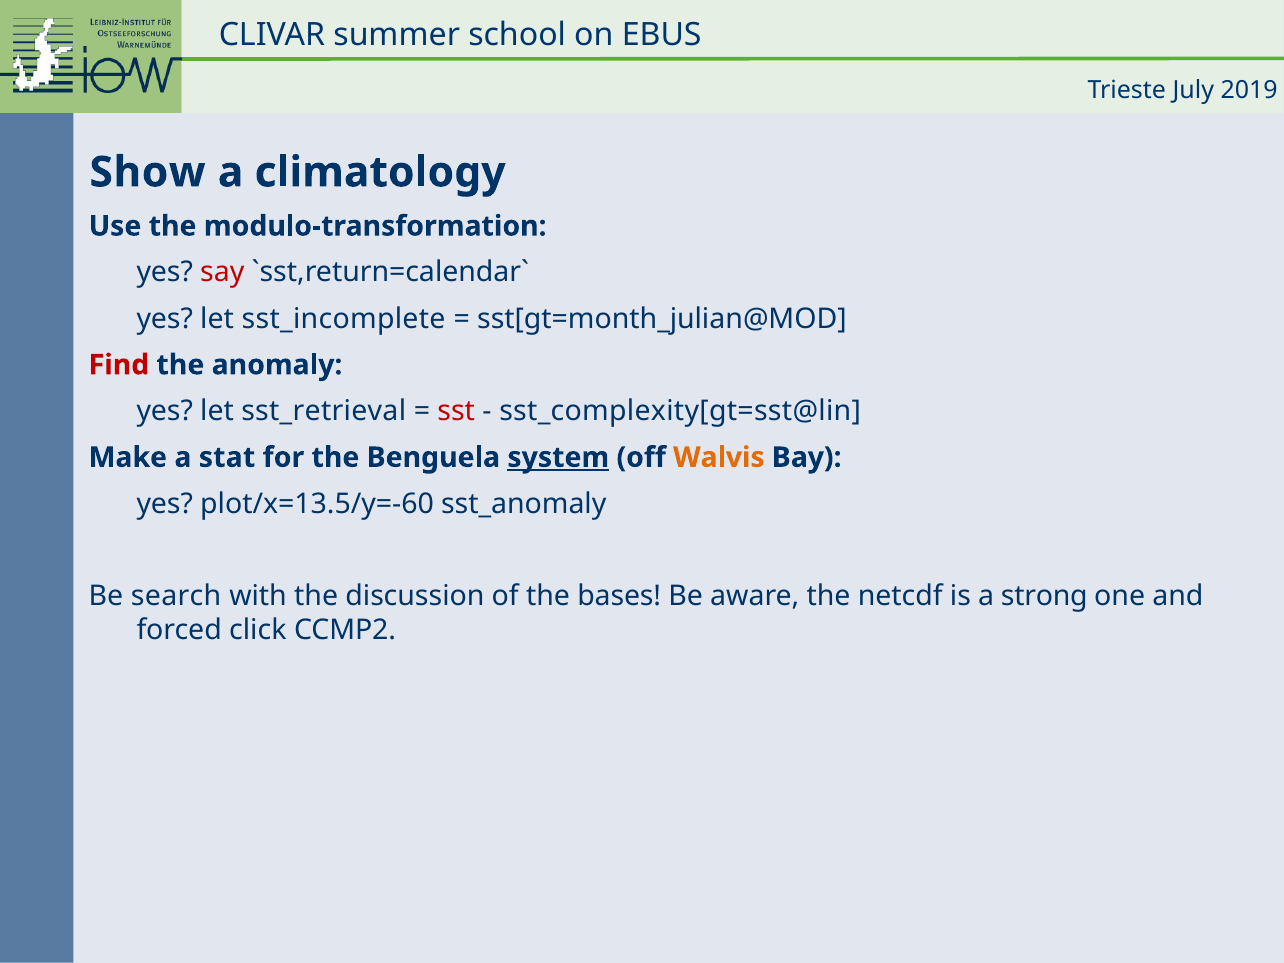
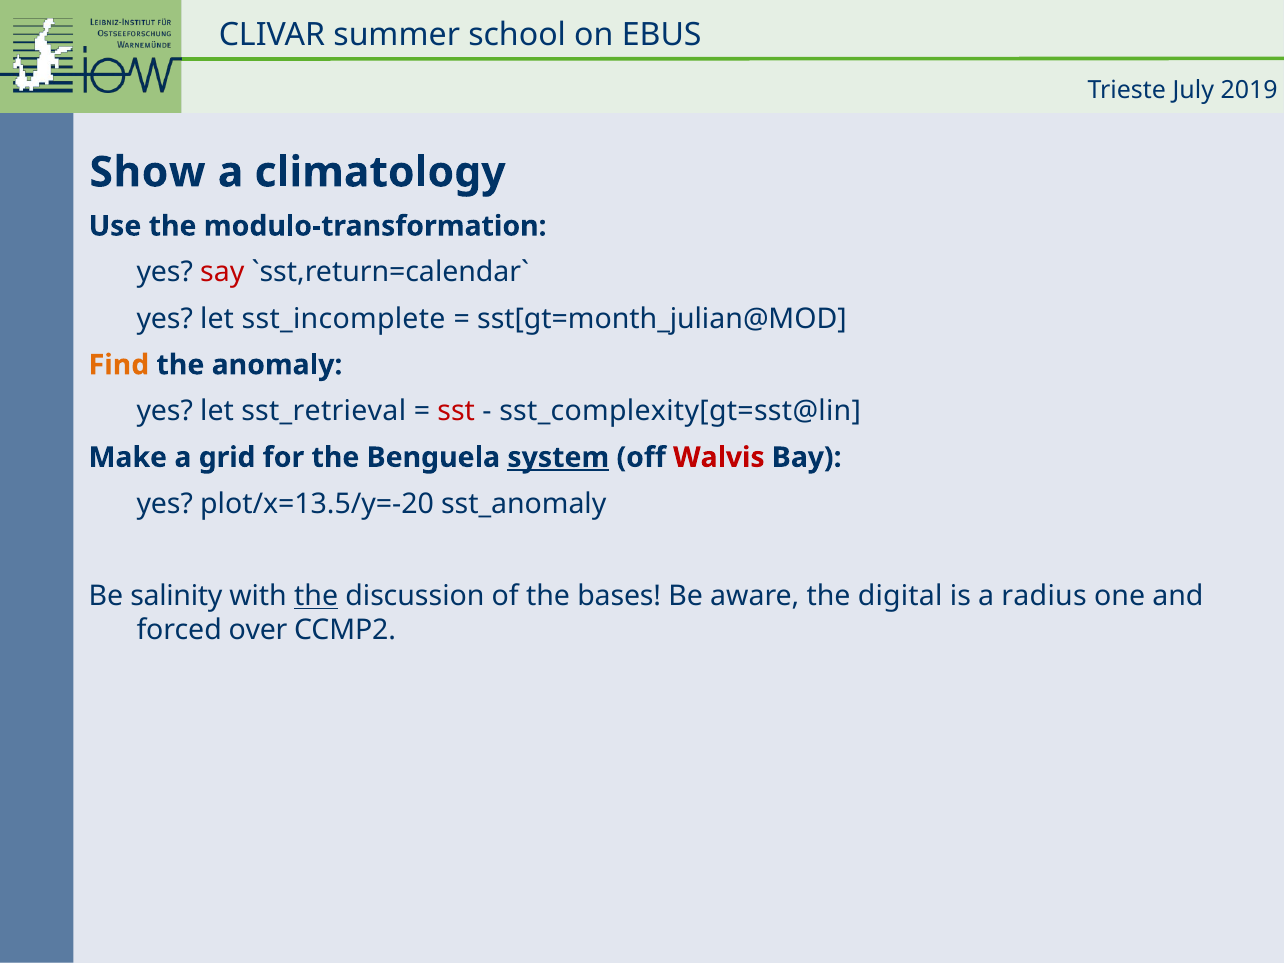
Find colour: red -> orange
stat: stat -> grid
Walvis colour: orange -> red
plot/x=13.5/y=-60: plot/x=13.5/y=-60 -> plot/x=13.5/y=-20
search: search -> salinity
the at (316, 596) underline: none -> present
netcdf: netcdf -> digital
strong: strong -> radius
click: click -> over
